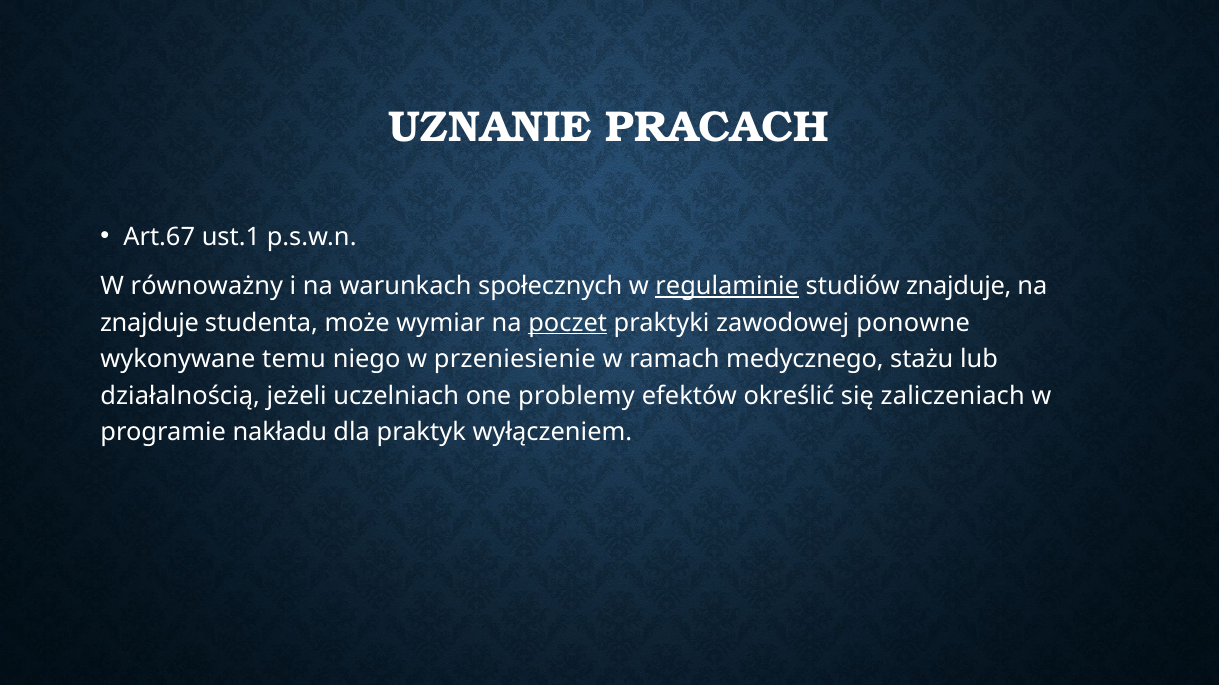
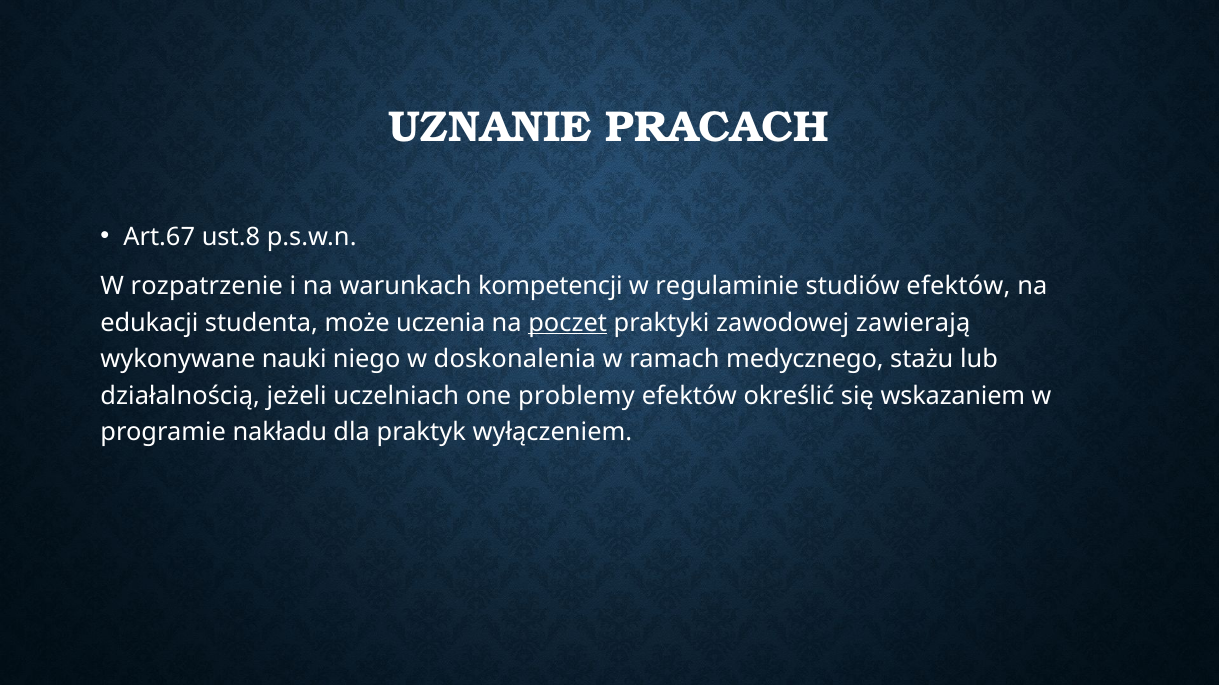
ust.1: ust.1 -> ust.8
równoważny: równoważny -> rozpatrzenie
społecznych: społecznych -> kompetencji
regulaminie underline: present -> none
studiów znajduje: znajduje -> efektów
znajduje at (149, 323): znajduje -> edukacji
wymiar: wymiar -> uczenia
ponowne: ponowne -> zawierają
temu: temu -> nauki
przeniesienie: przeniesienie -> doskonalenia
zaliczeniach: zaliczeniach -> wskazaniem
